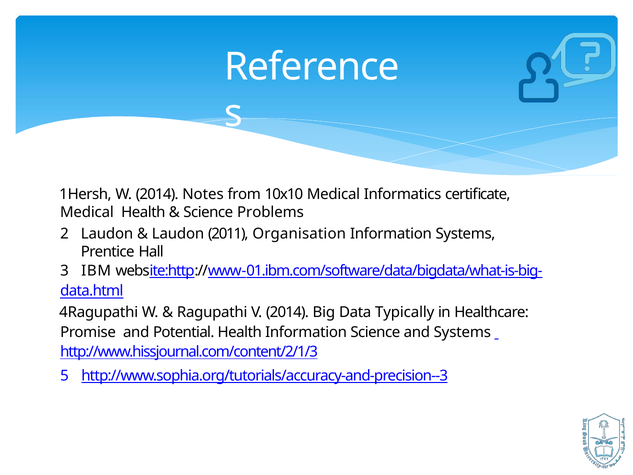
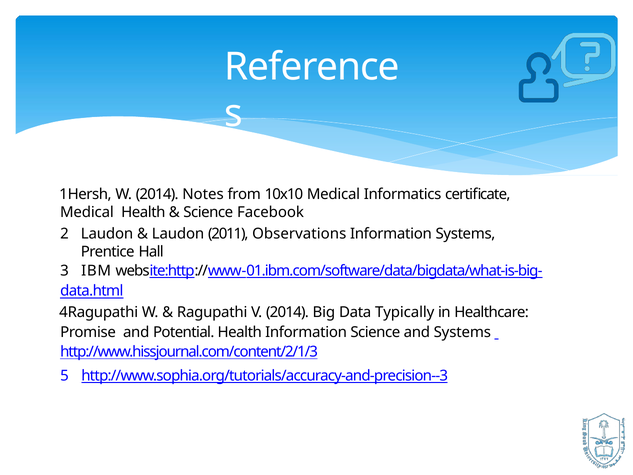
Problems: Problems -> Facebook
Organisation: Organisation -> Observations
